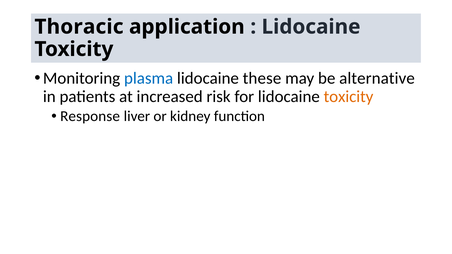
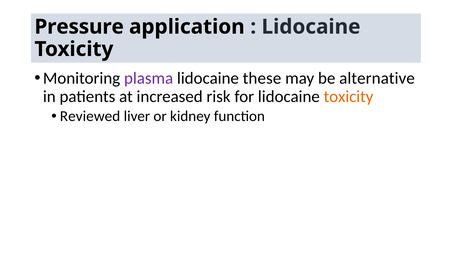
Thoracic: Thoracic -> Pressure
plasma colour: blue -> purple
Response: Response -> Reviewed
